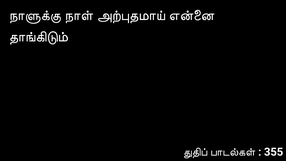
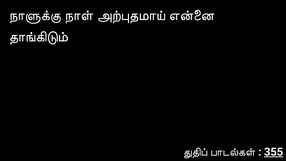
355 underline: none -> present
